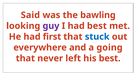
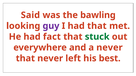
had best: best -> that
first: first -> fact
stuck colour: blue -> green
a going: going -> never
